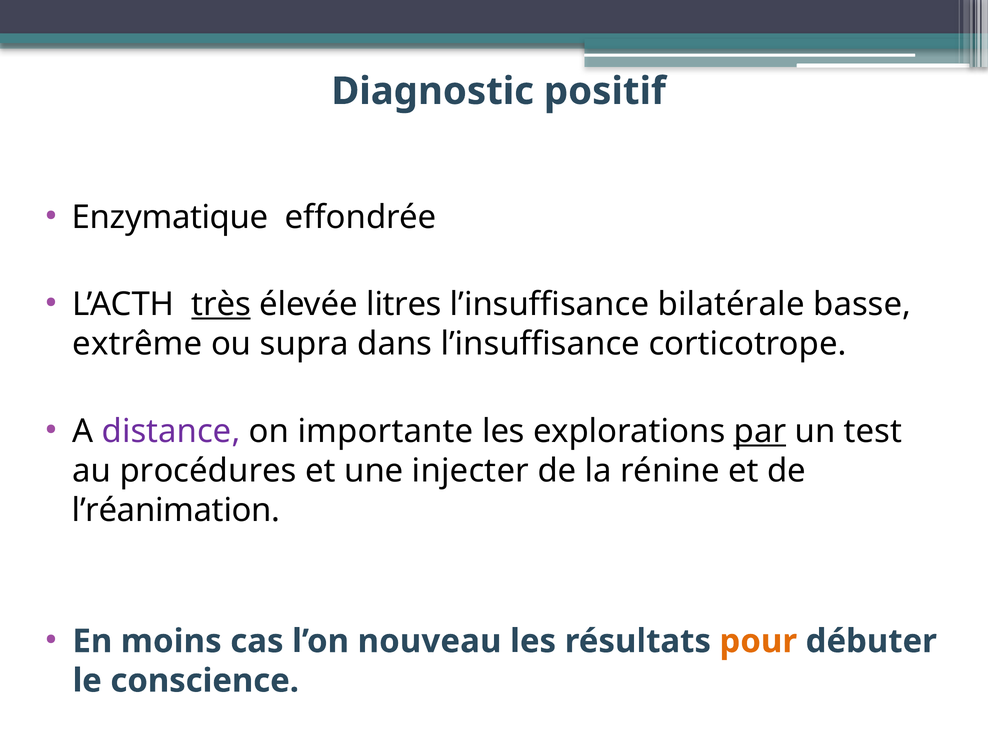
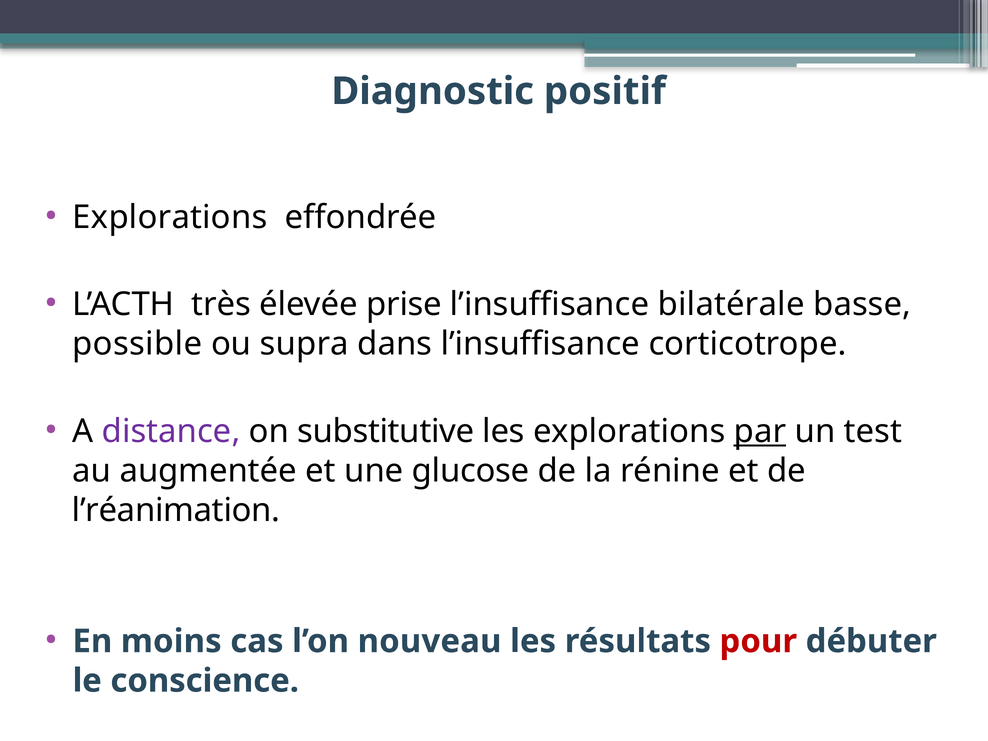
Enzymatique at (170, 217): Enzymatique -> Explorations
très underline: present -> none
litres: litres -> prise
extrême: extrême -> possible
importante: importante -> substitutive
procédures: procédures -> augmentée
injecter: injecter -> glucose
pour colour: orange -> red
